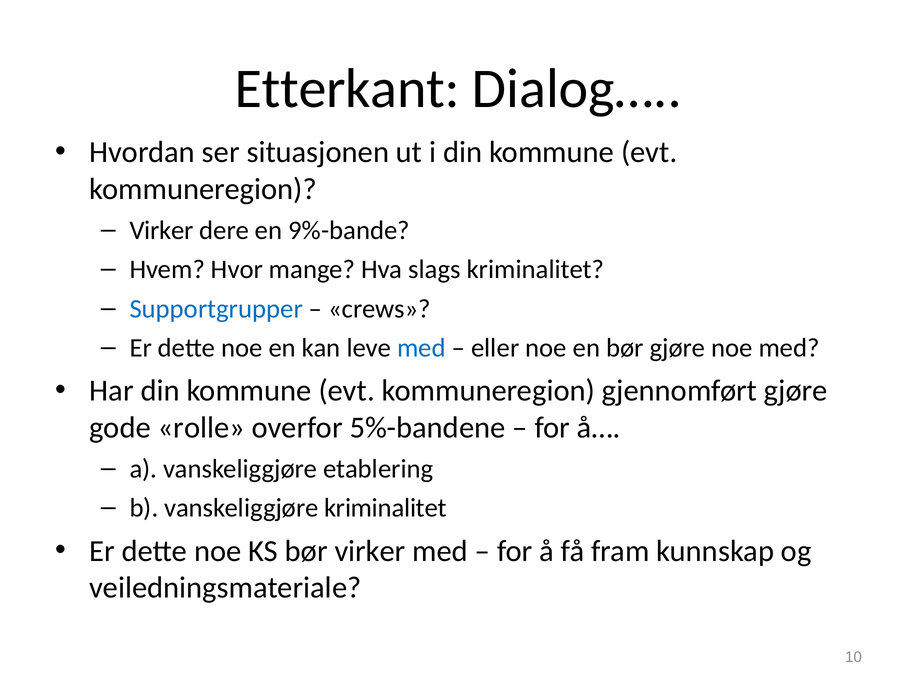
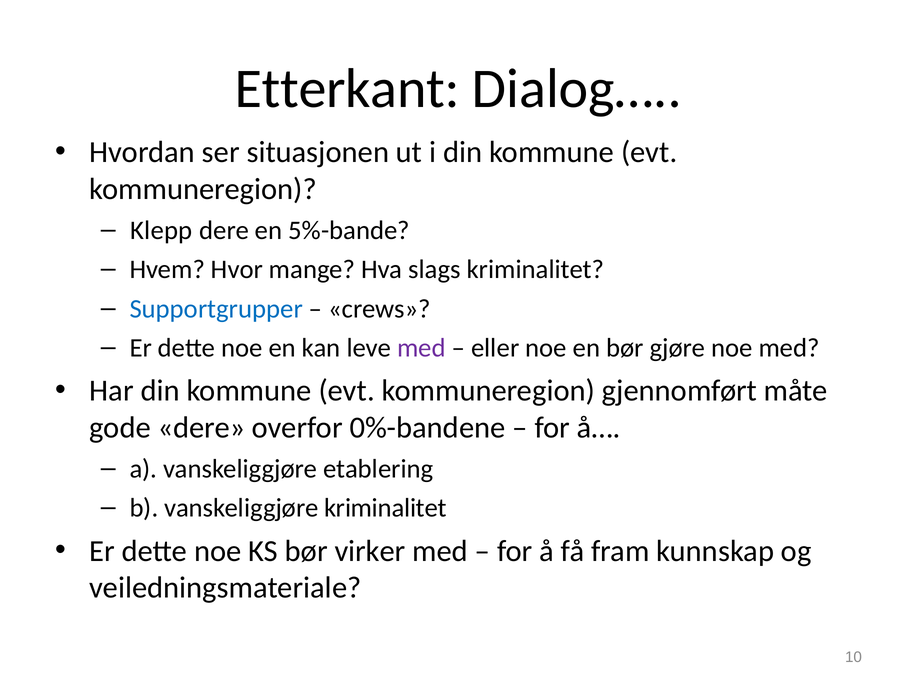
Virker at (162, 230): Virker -> Klepp
9%-bande: 9%-bande -> 5%-bande
med at (421, 348) colour: blue -> purple
gjennomført gjøre: gjøre -> måte
gode rolle: rolle -> dere
5%-bandene: 5%-bandene -> 0%-bandene
